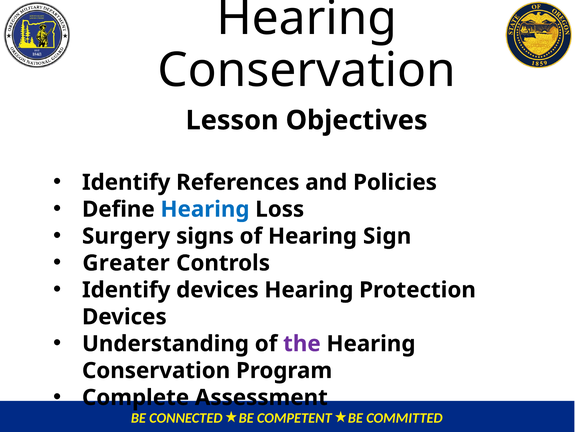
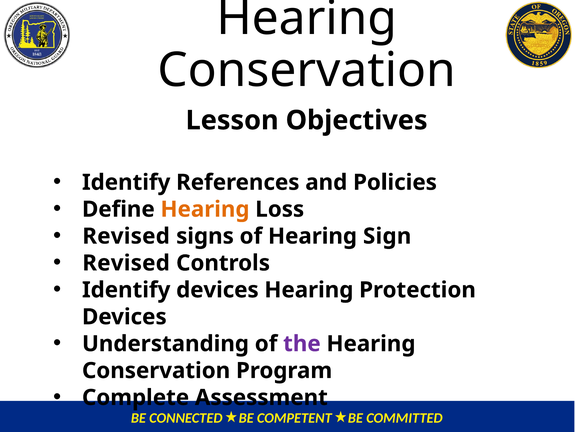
Hearing at (205, 209) colour: blue -> orange
Surgery at (126, 236): Surgery -> Revised
Greater at (126, 263): Greater -> Revised
